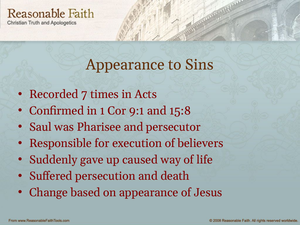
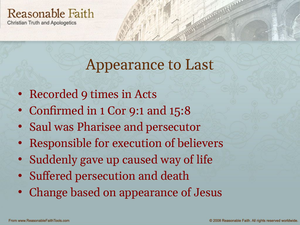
Sins: Sins -> Last
7: 7 -> 9
